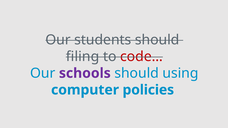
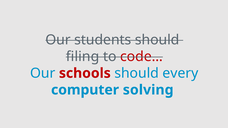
schools colour: purple -> red
using: using -> every
policies: policies -> solving
